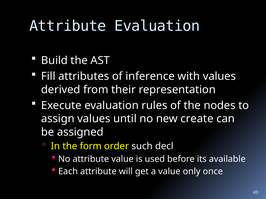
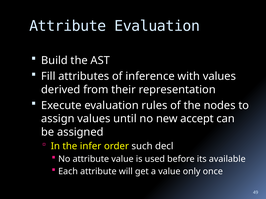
create: create -> accept
form: form -> infer
